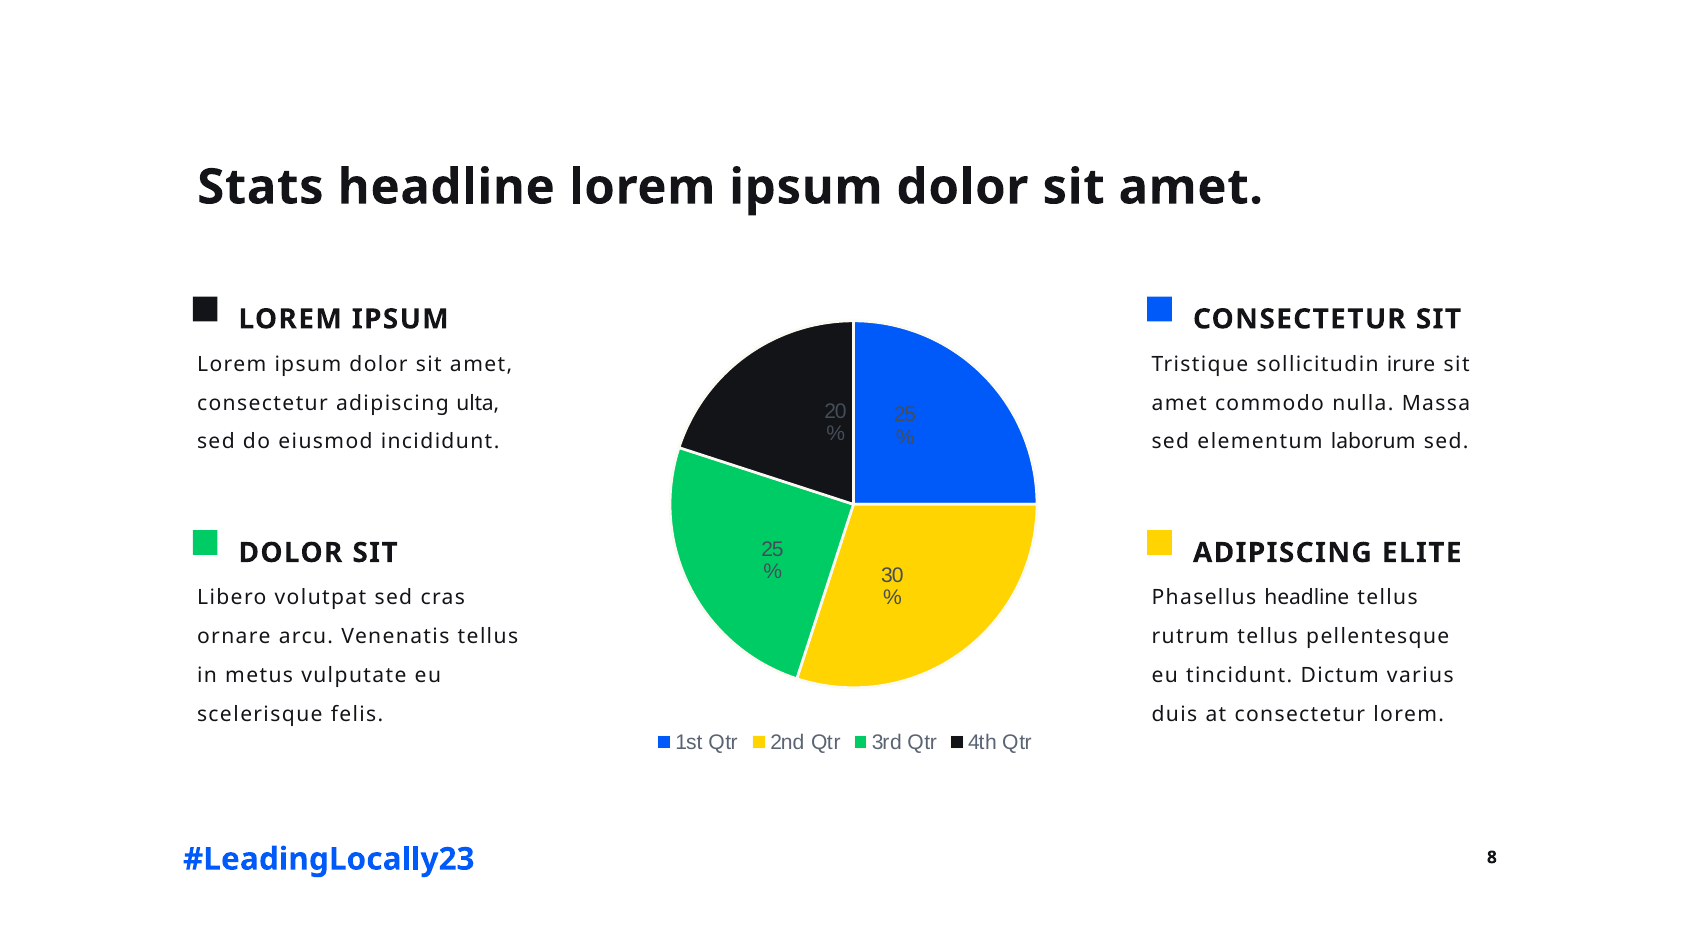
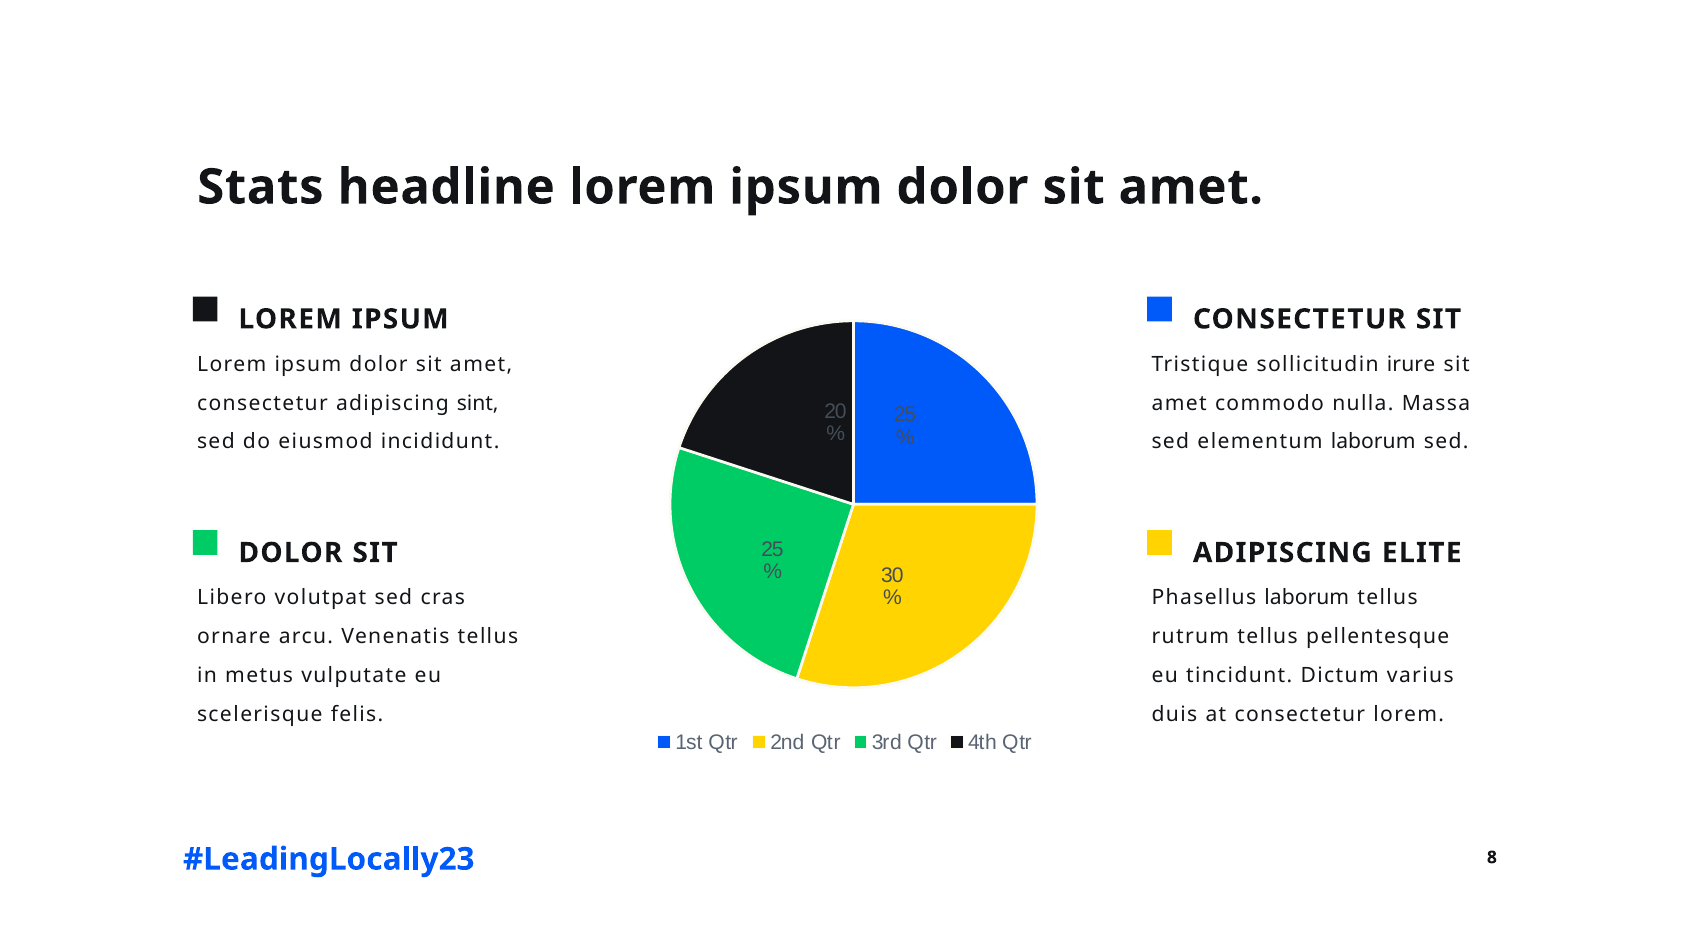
ulta: ulta -> sint
Phasellus headline: headline -> laborum
